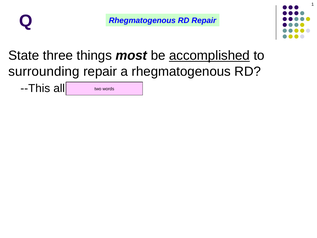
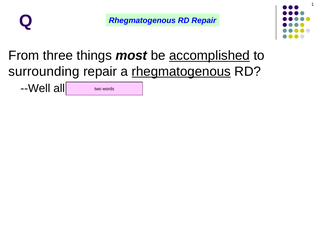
State: State -> From
rhegmatogenous at (181, 71) underline: none -> present
--This: --This -> --Well
